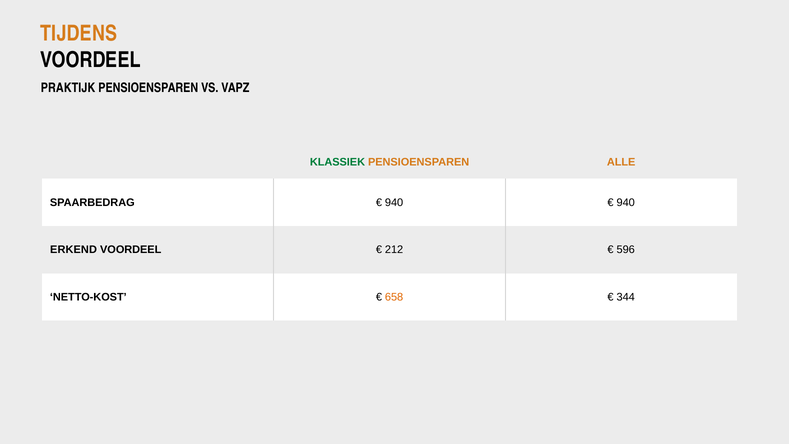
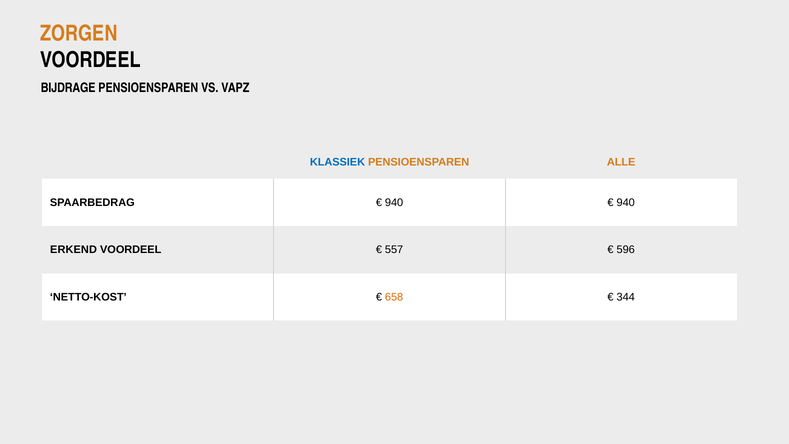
TIJDENS: TIJDENS -> ZORGEN
PRAKTIJK: PRAKTIJK -> BIJDRAGE
KLASSIEK colour: green -> blue
212: 212 -> 557
